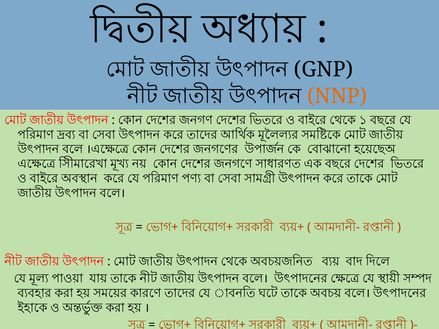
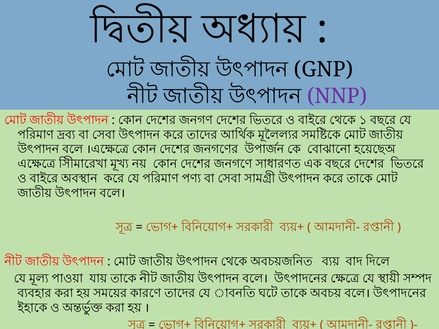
NNP colour: orange -> purple
